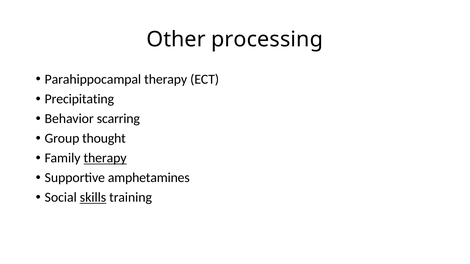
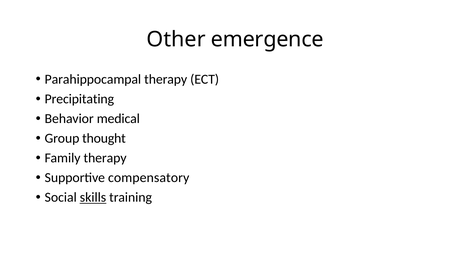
processing: processing -> emergence
scarring: scarring -> medical
therapy at (105, 158) underline: present -> none
amphetamines: amphetamines -> compensatory
